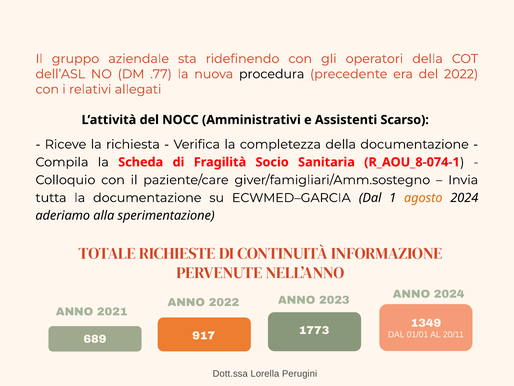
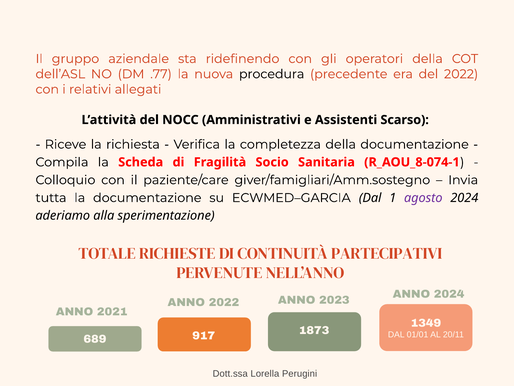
agosto colour: orange -> purple
INFORMAZIONE: INFORMAZIONE -> PARTECIPATIVI
1773: 1773 -> 1873
